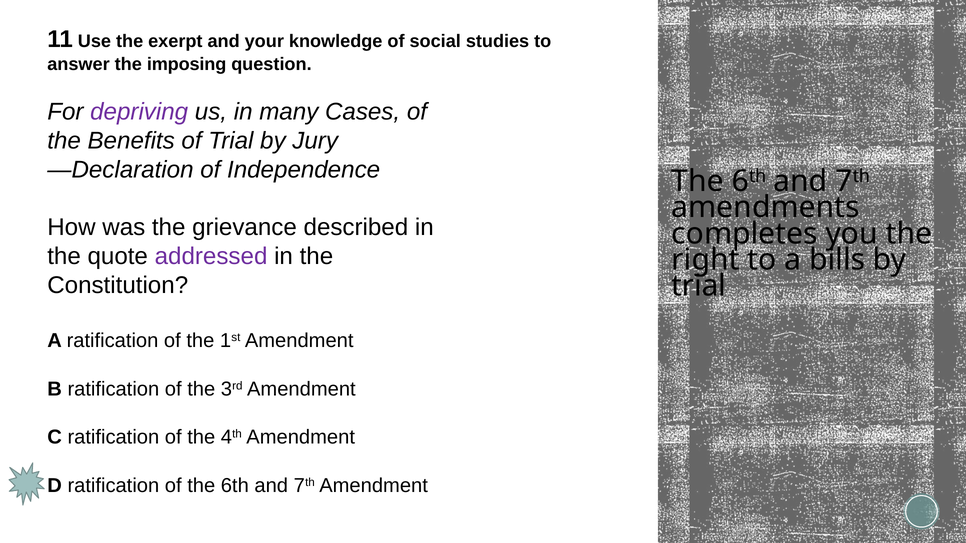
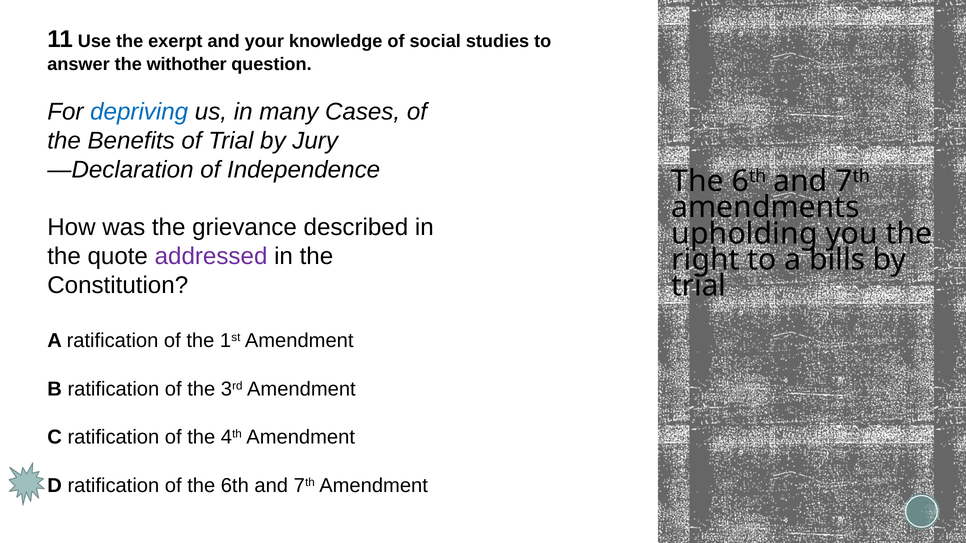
imposing: imposing -> withother
depriving colour: purple -> blue
completes: completes -> upholding
